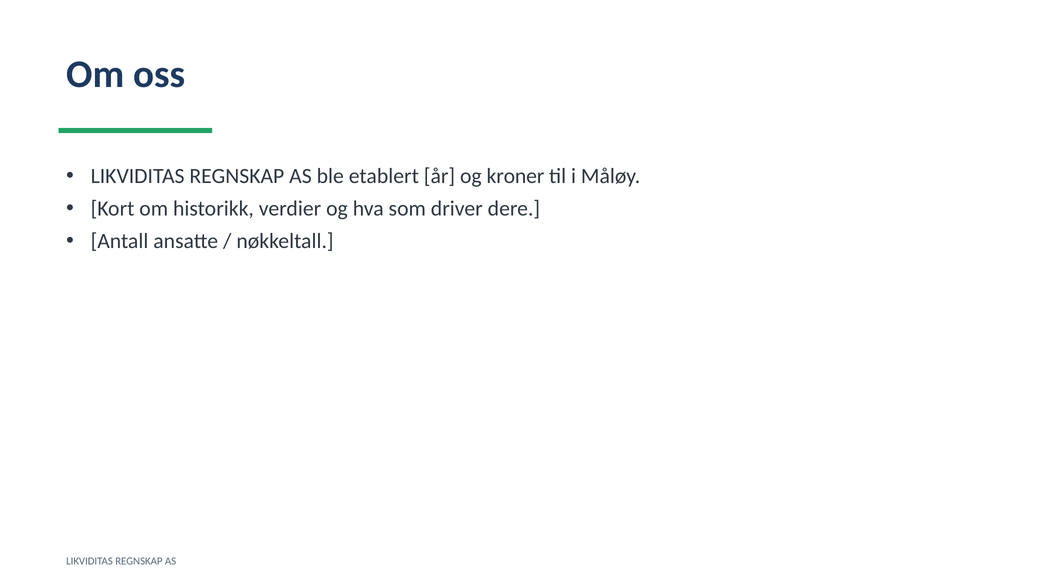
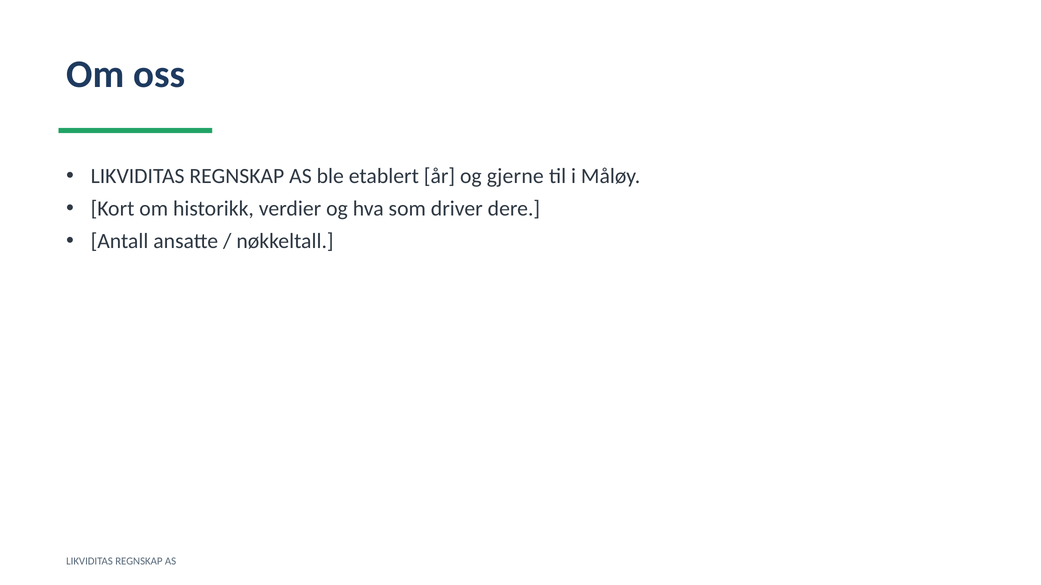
kroner: kroner -> gjerne
